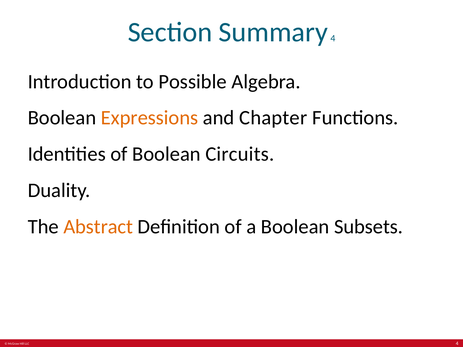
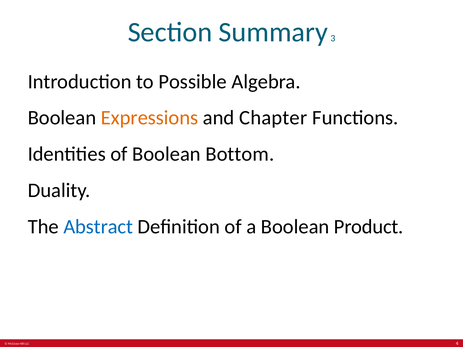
Summary 4: 4 -> 3
Circuits: Circuits -> Bottom
Abstract colour: orange -> blue
Subsets: Subsets -> Product
